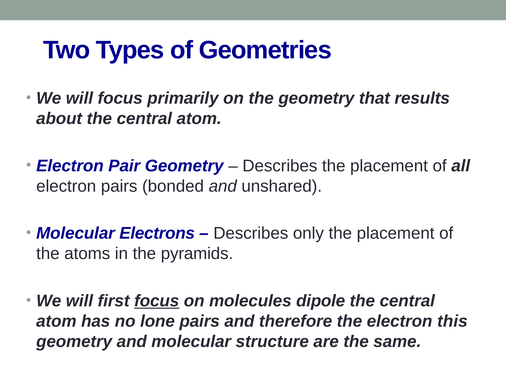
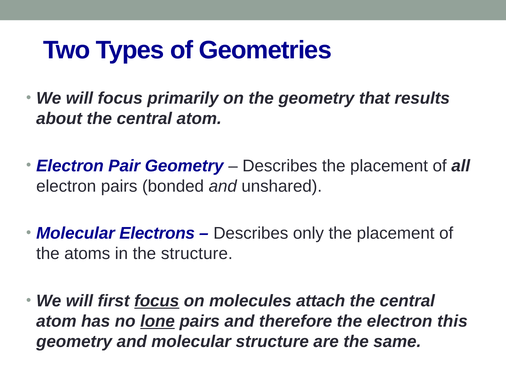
the pyramids: pyramids -> structure
dipole: dipole -> attach
lone underline: none -> present
